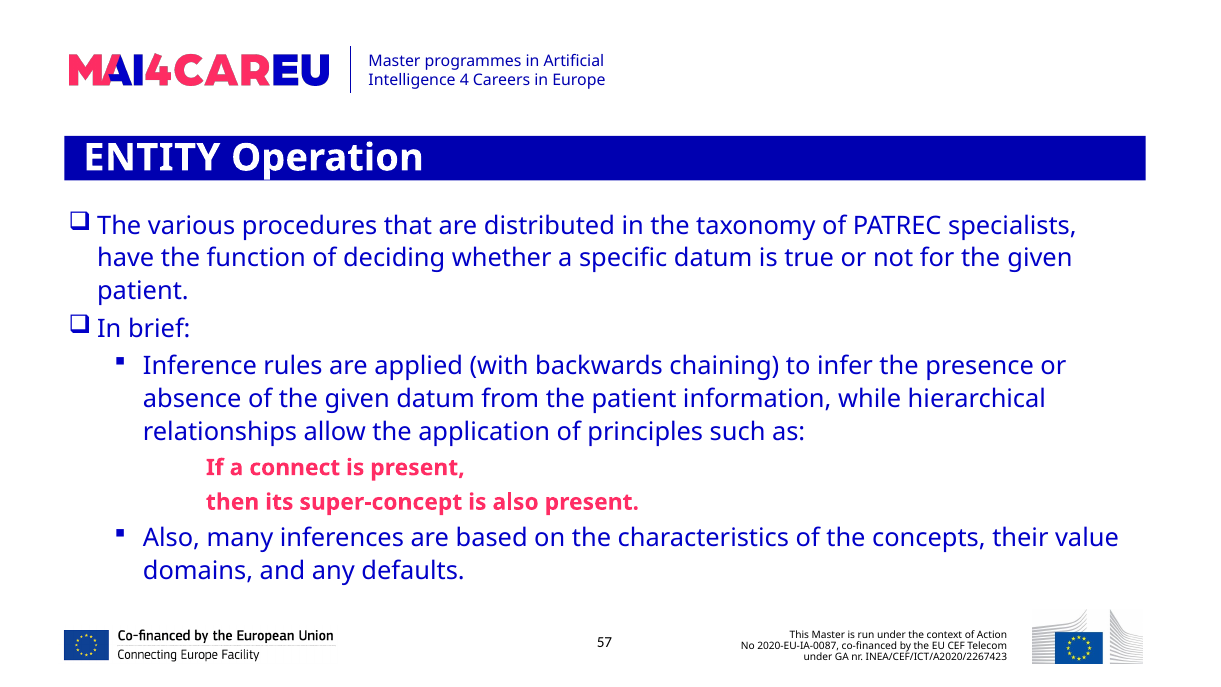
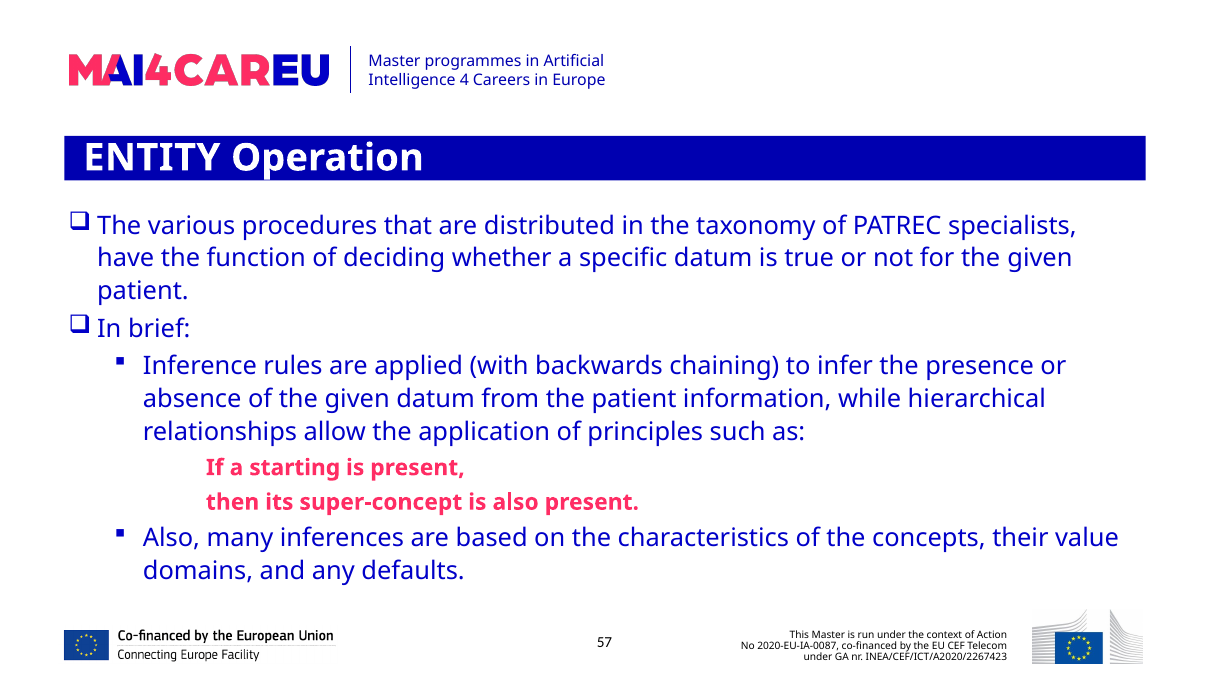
connect: connect -> starting
